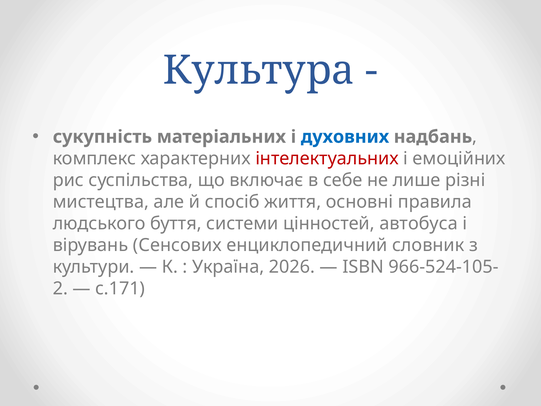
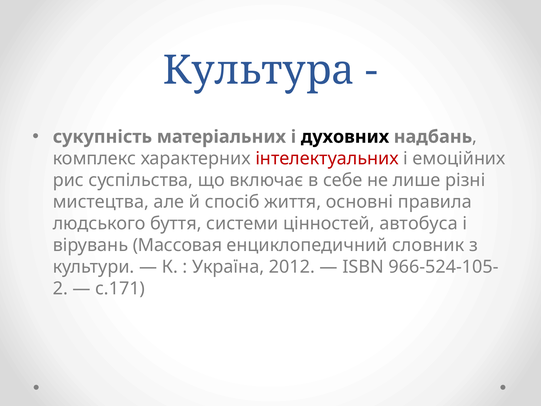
духовних colour: blue -> black
Сенсових: Сенсових -> Массовая
2026: 2026 -> 2012
